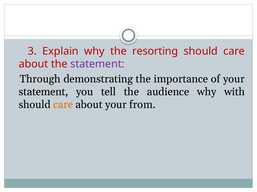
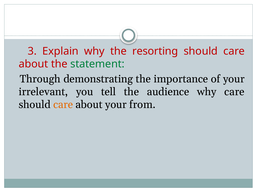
statement at (97, 64) colour: purple -> green
statement at (43, 92): statement -> irrelevant
why with: with -> care
